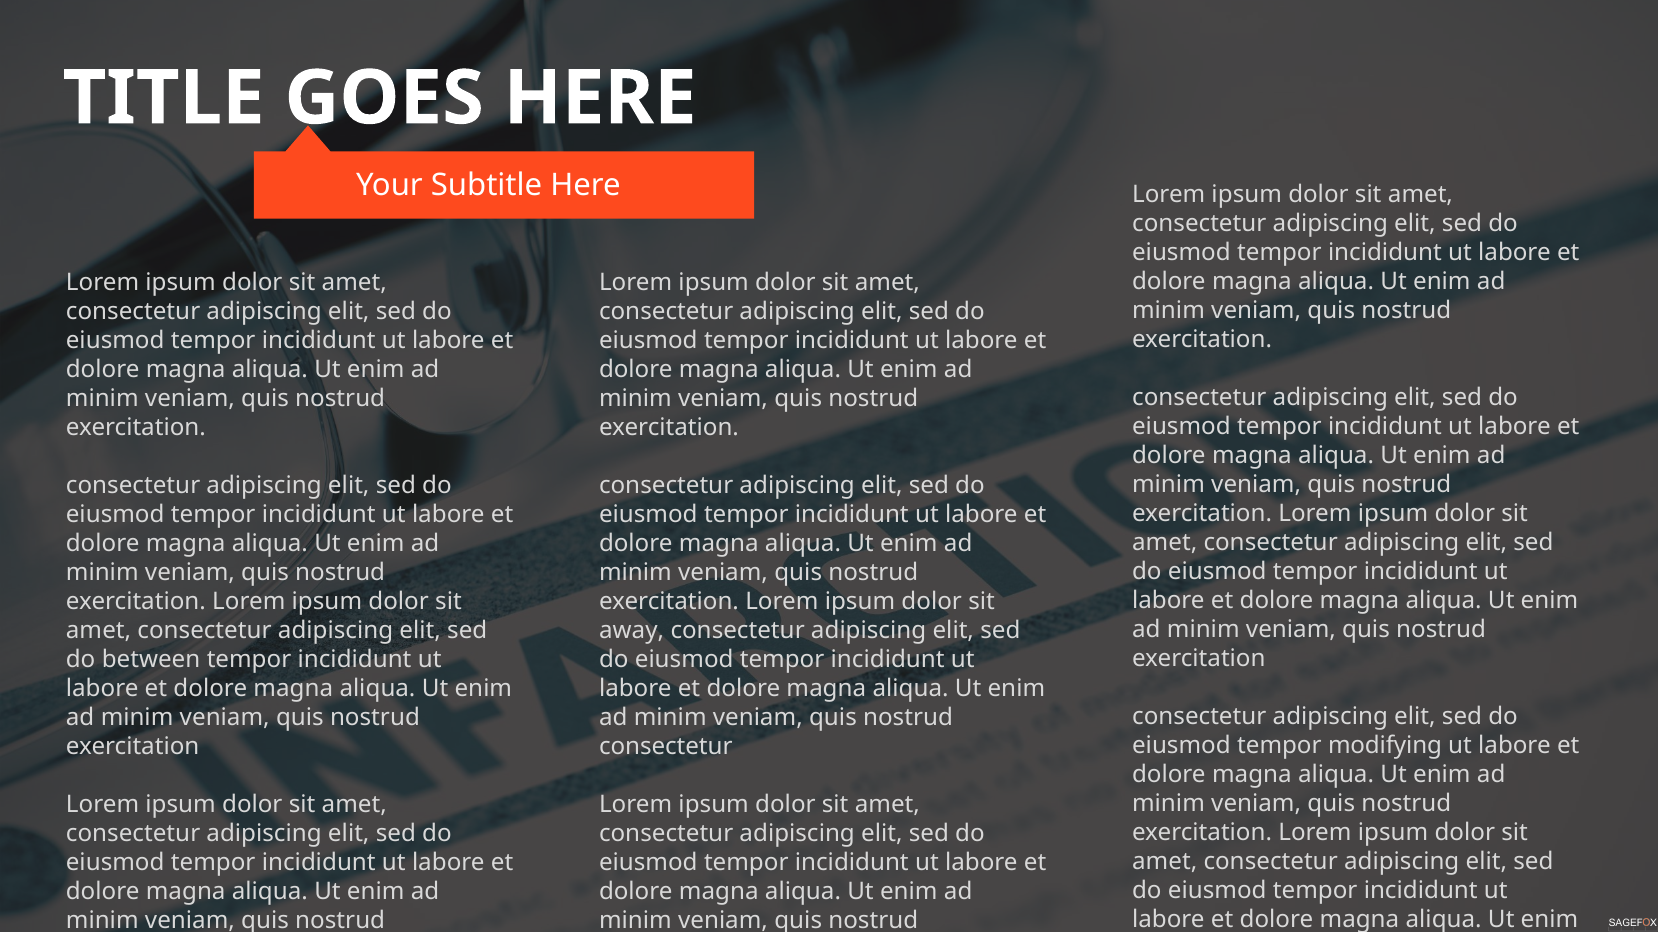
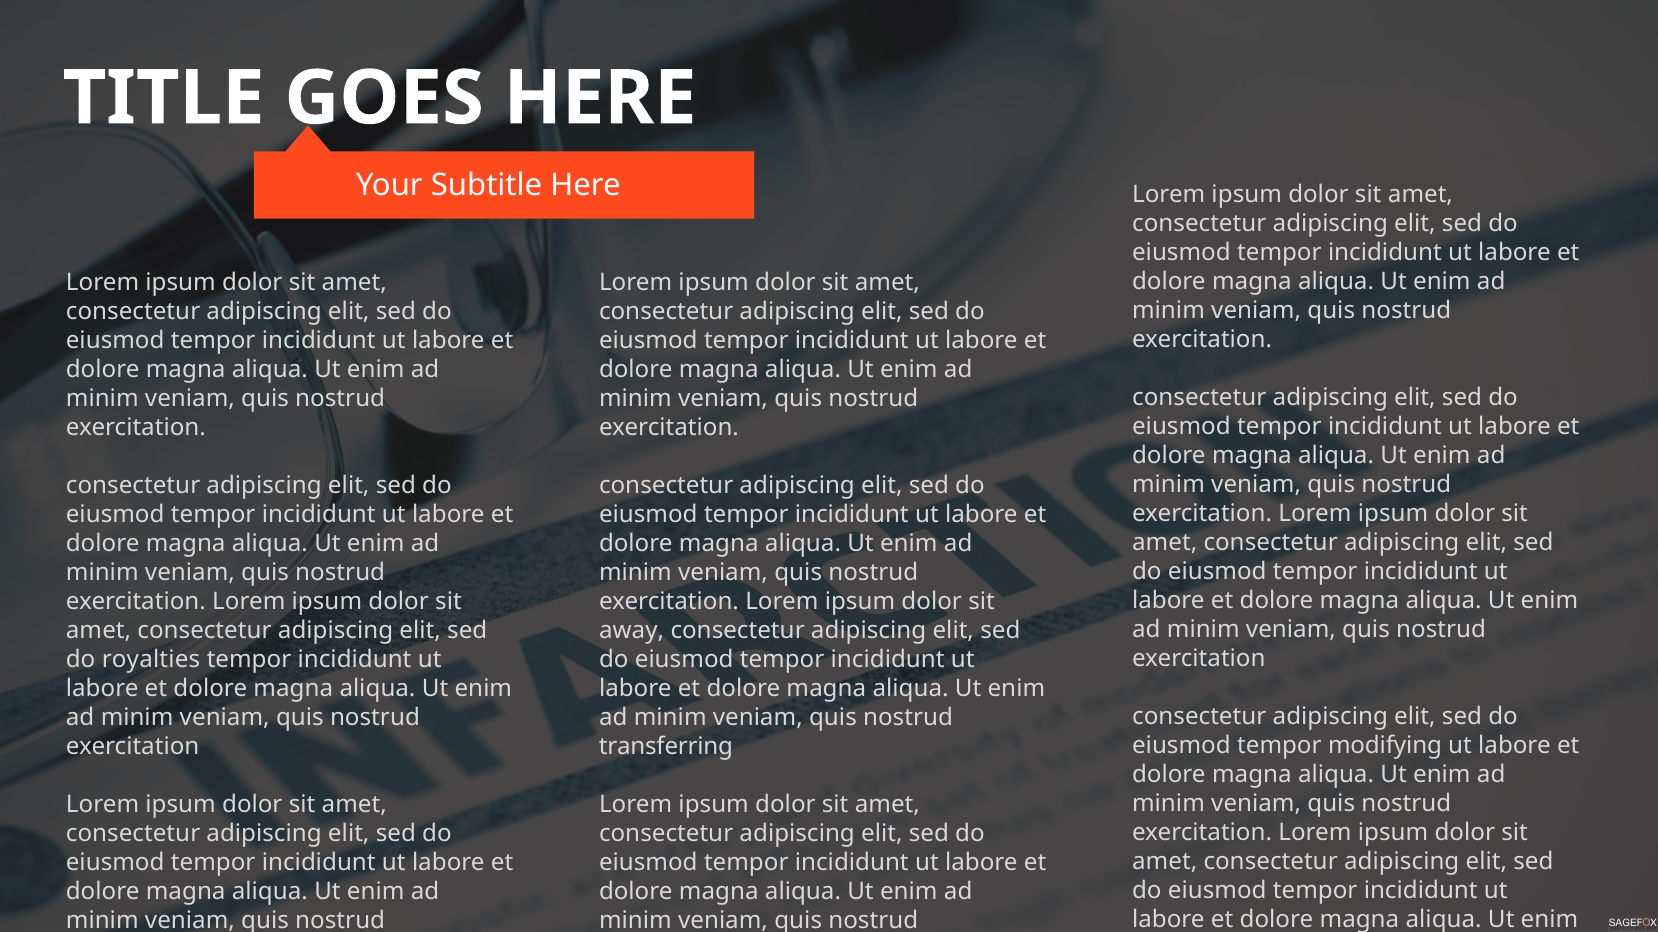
between: between -> royalties
consectetur at (666, 747): consectetur -> transferring
